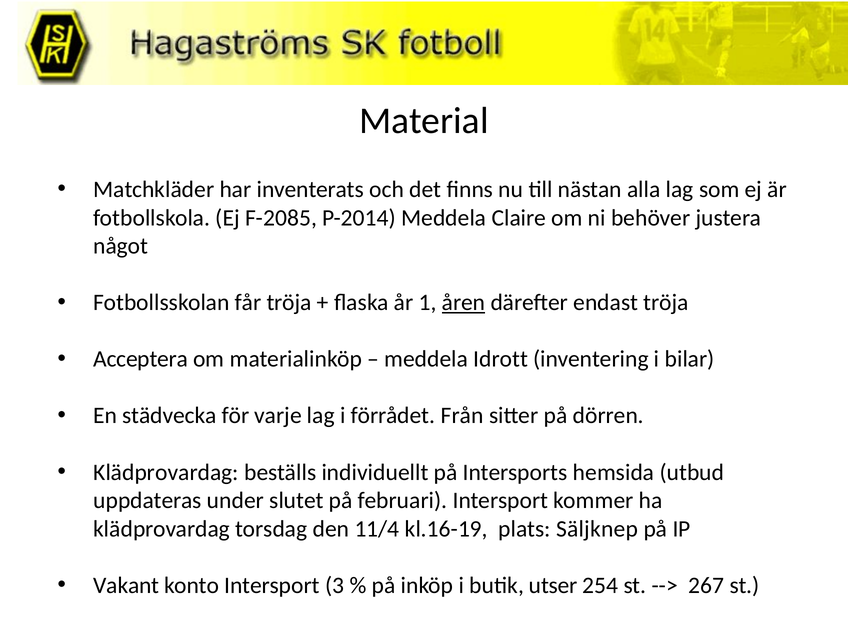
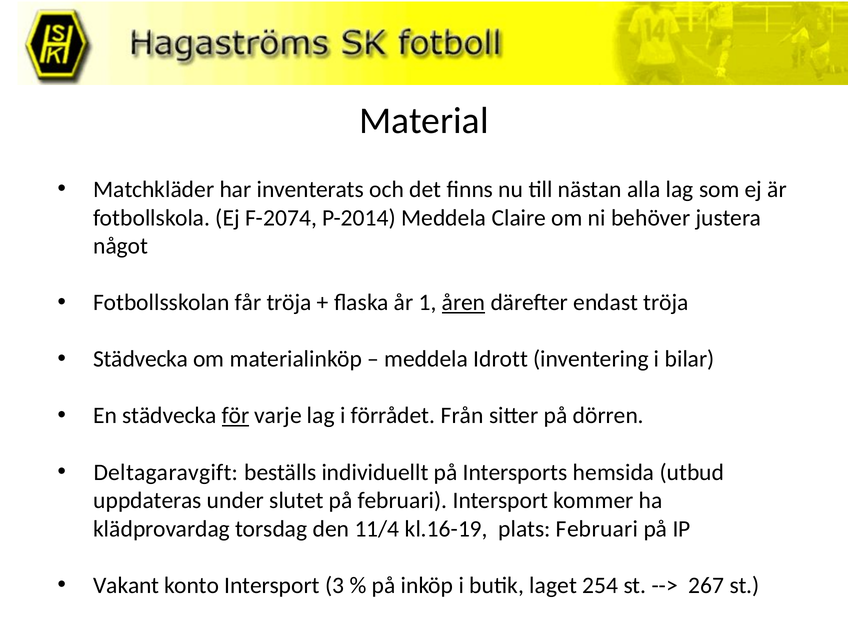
F-2085: F-2085 -> F-2074
Acceptera at (141, 359): Acceptera -> Städvecka
för underline: none -> present
Klädprovardag at (166, 472): Klädprovardag -> Deltagaravgift
plats Säljknep: Säljknep -> Februari
utser: utser -> laget
